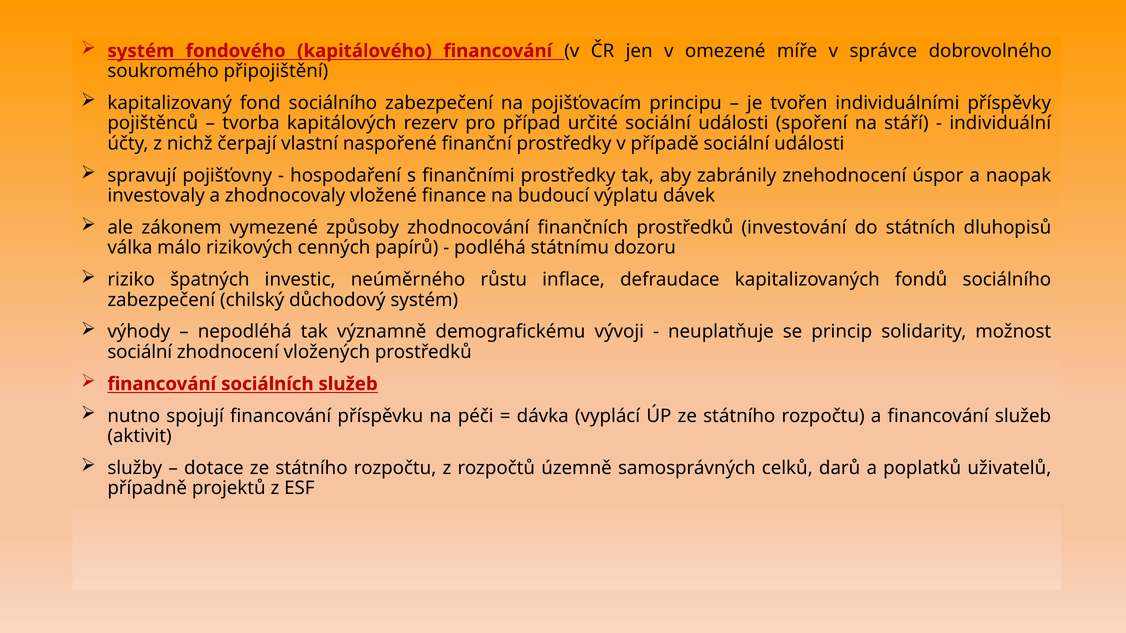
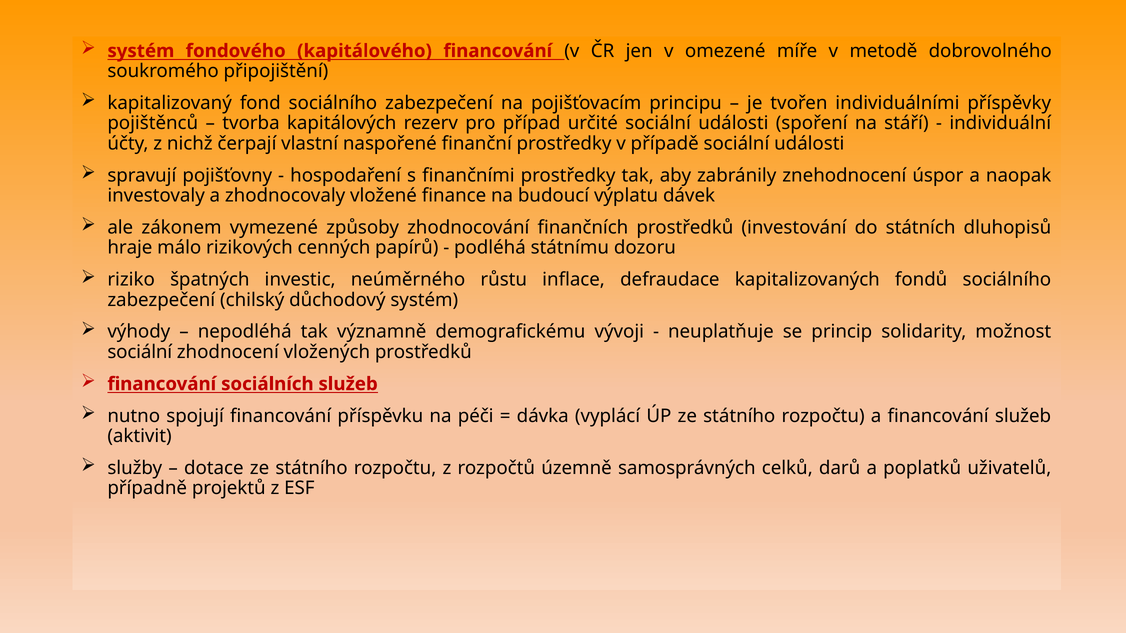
správce: správce -> metodě
válka: válka -> hraje
